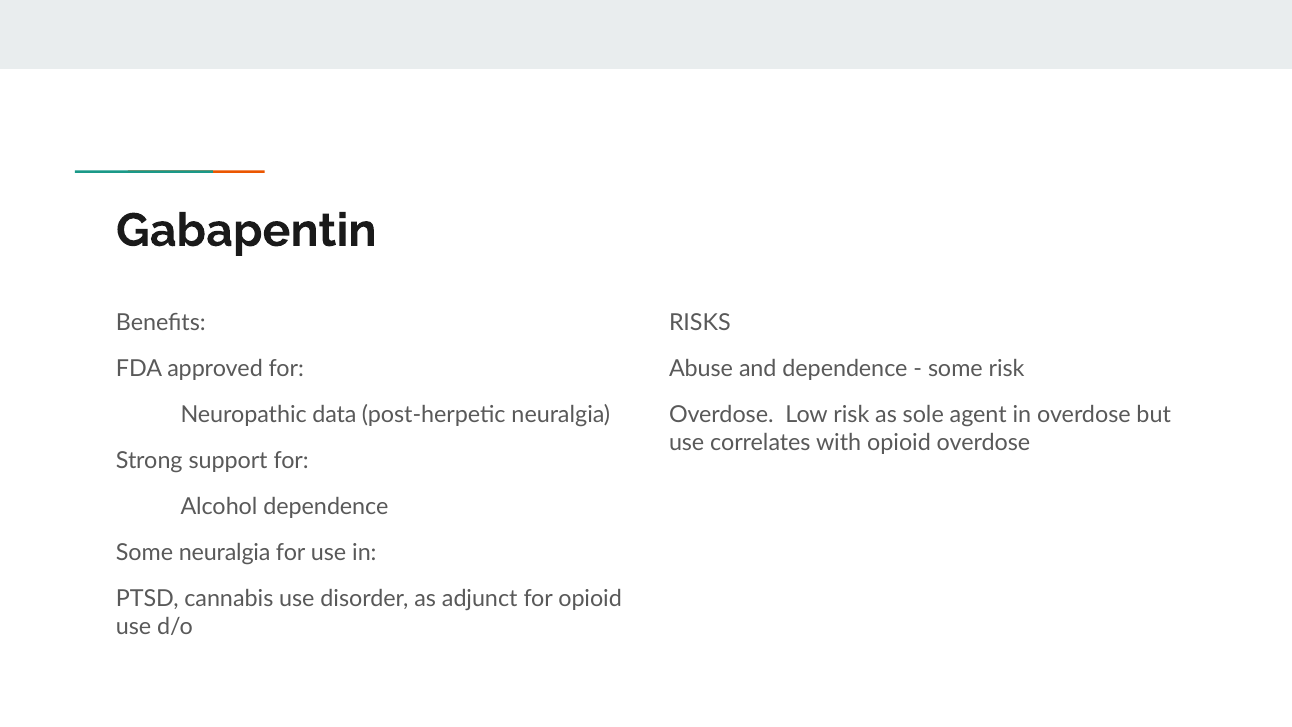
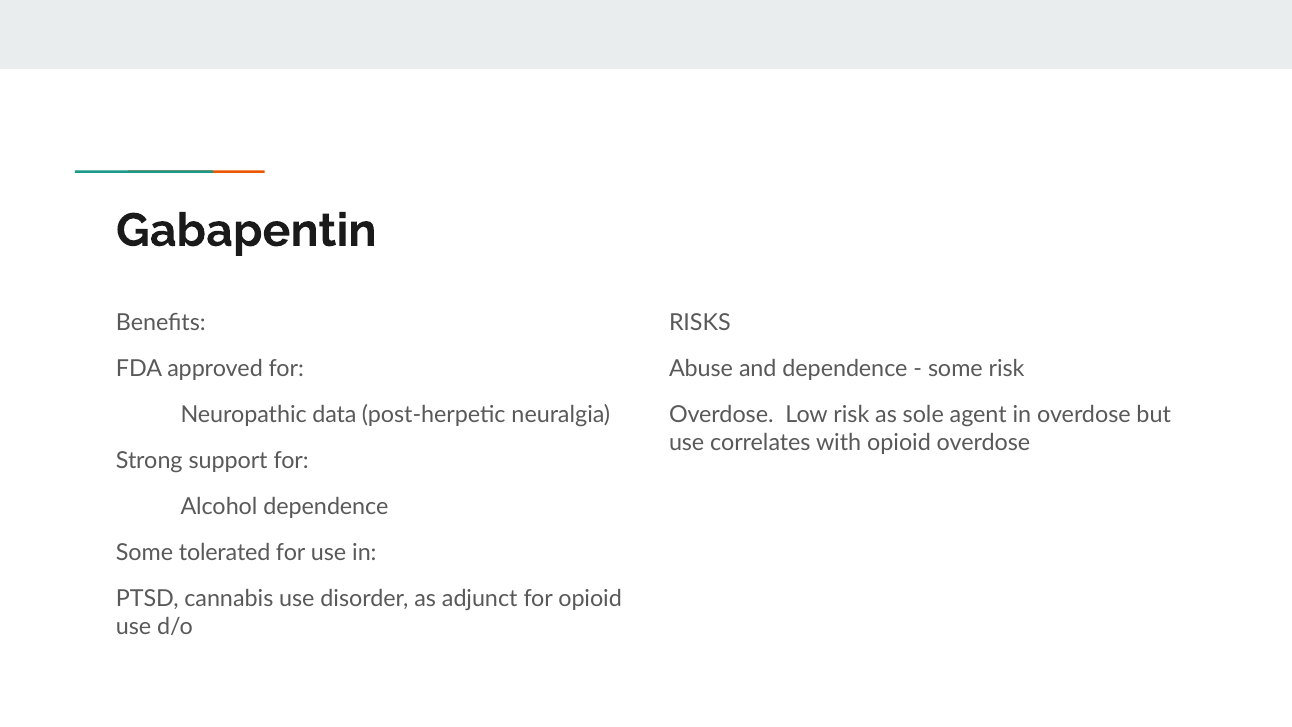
Some neuralgia: neuralgia -> tolerated
